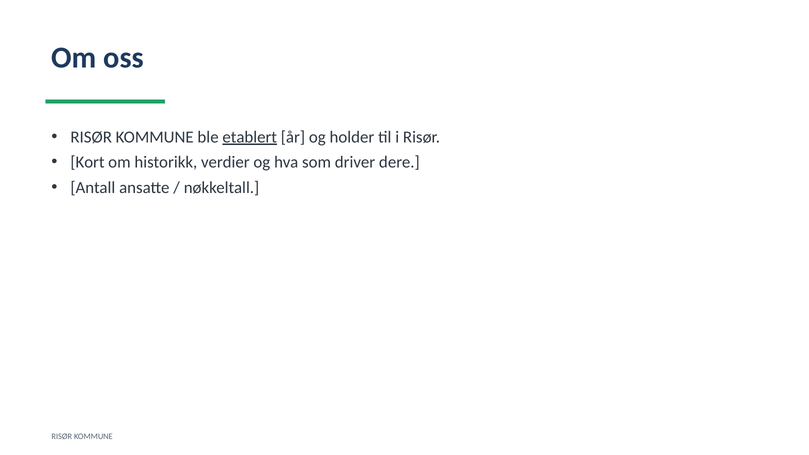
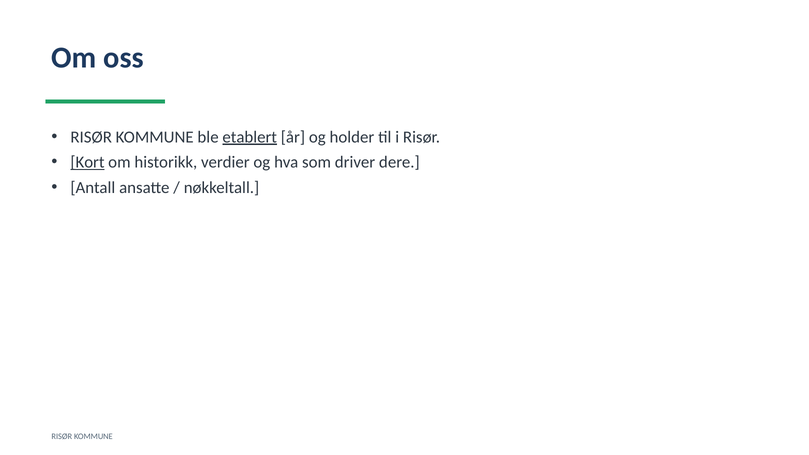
Kort underline: none -> present
